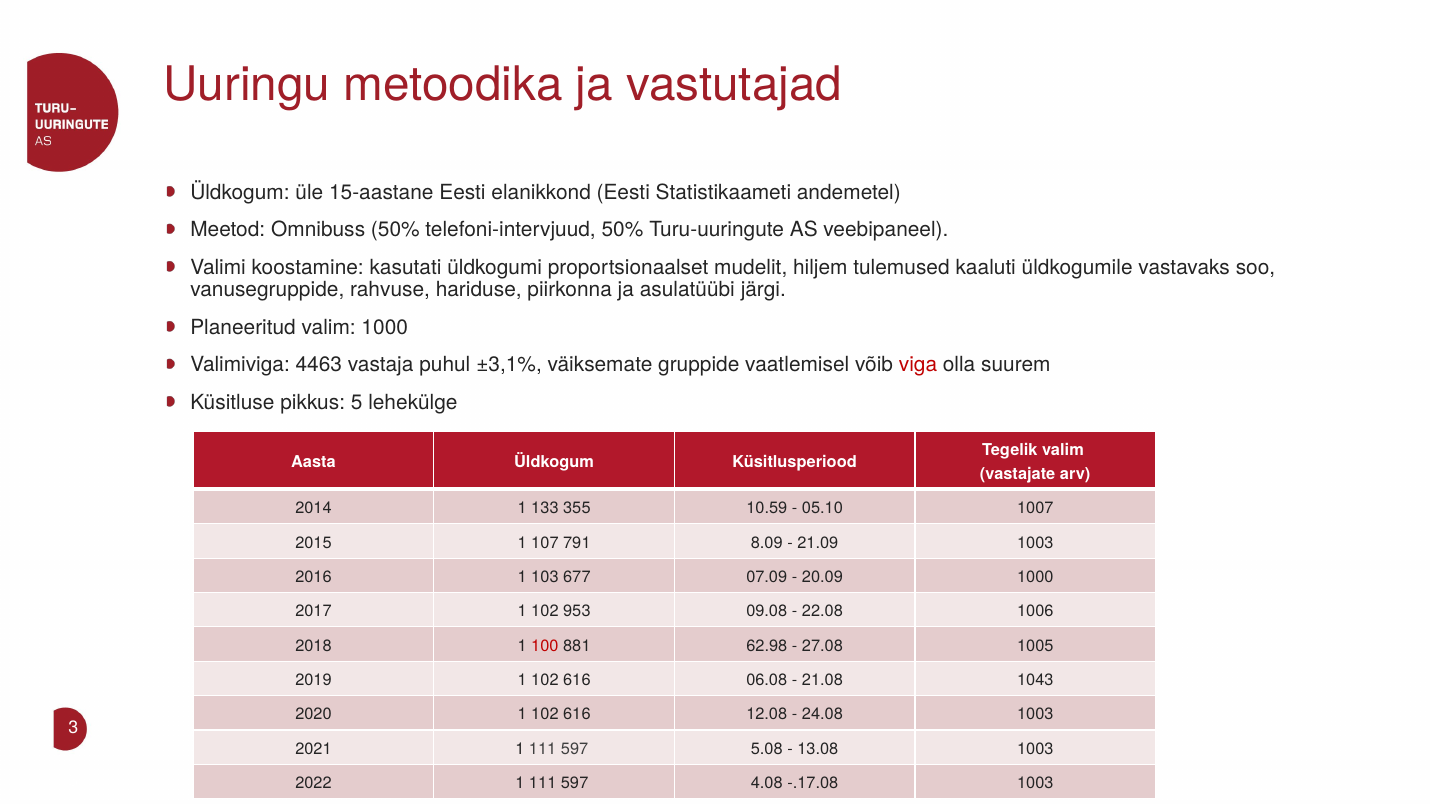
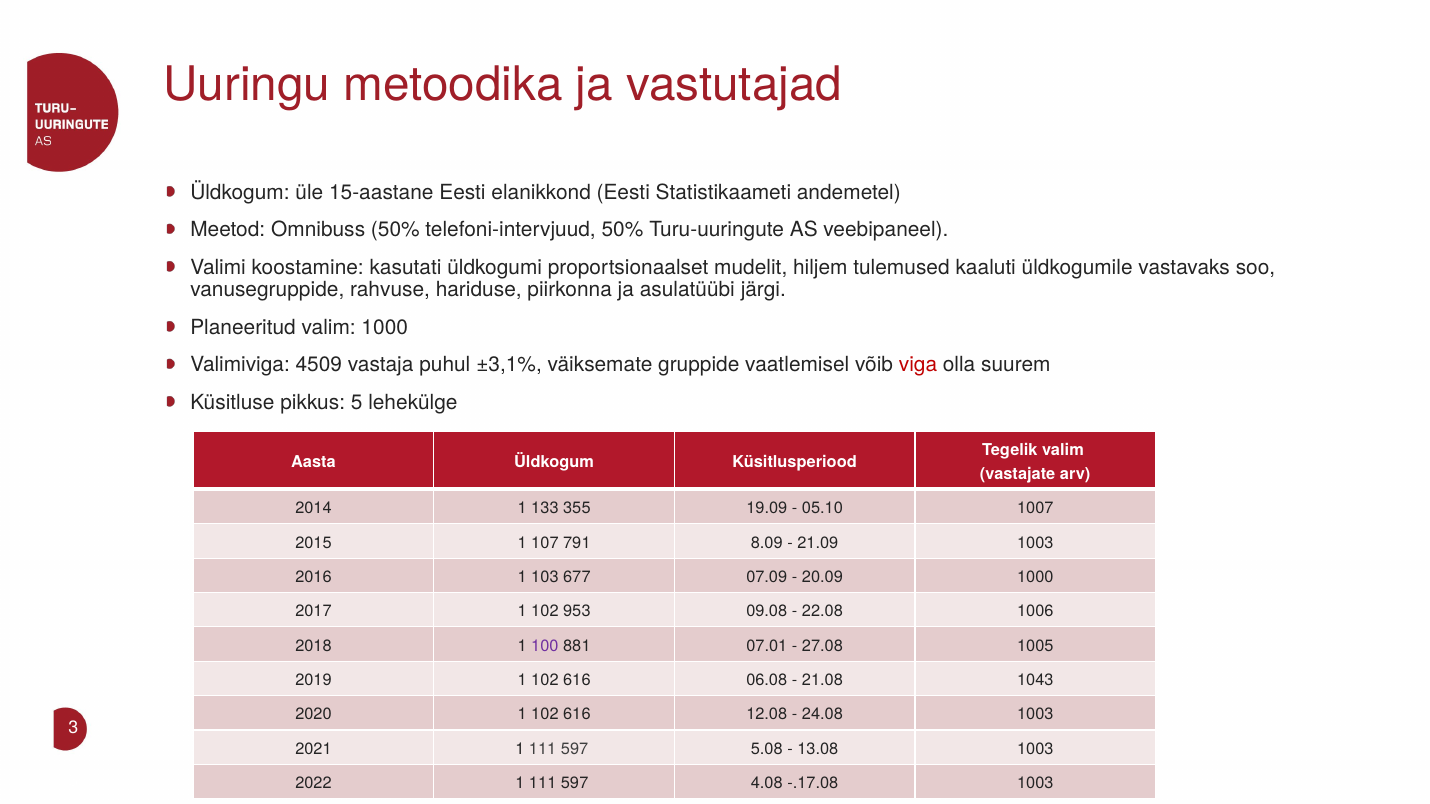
4463: 4463 -> 4509
10.59: 10.59 -> 19.09
100 colour: red -> purple
62.98: 62.98 -> 07.01
